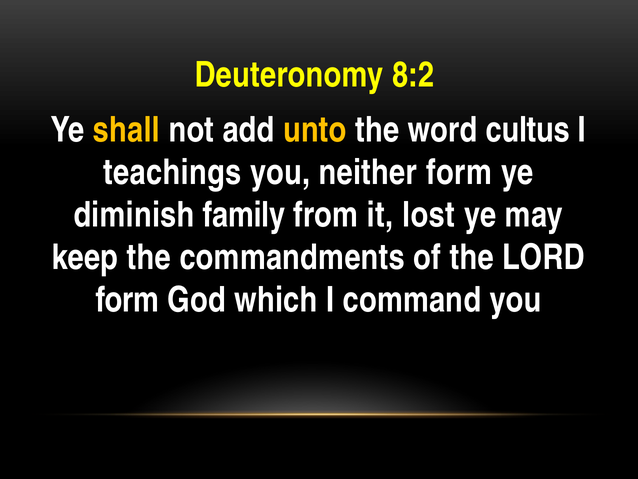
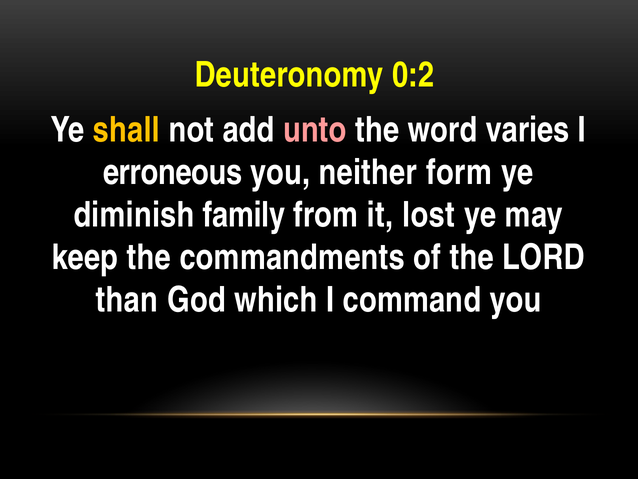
8:2: 8:2 -> 0:2
unto colour: yellow -> pink
cultus: cultus -> varies
teachings: teachings -> erroneous
form at (127, 300): form -> than
